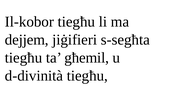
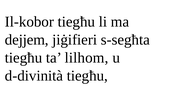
għemil: għemil -> lilhom
